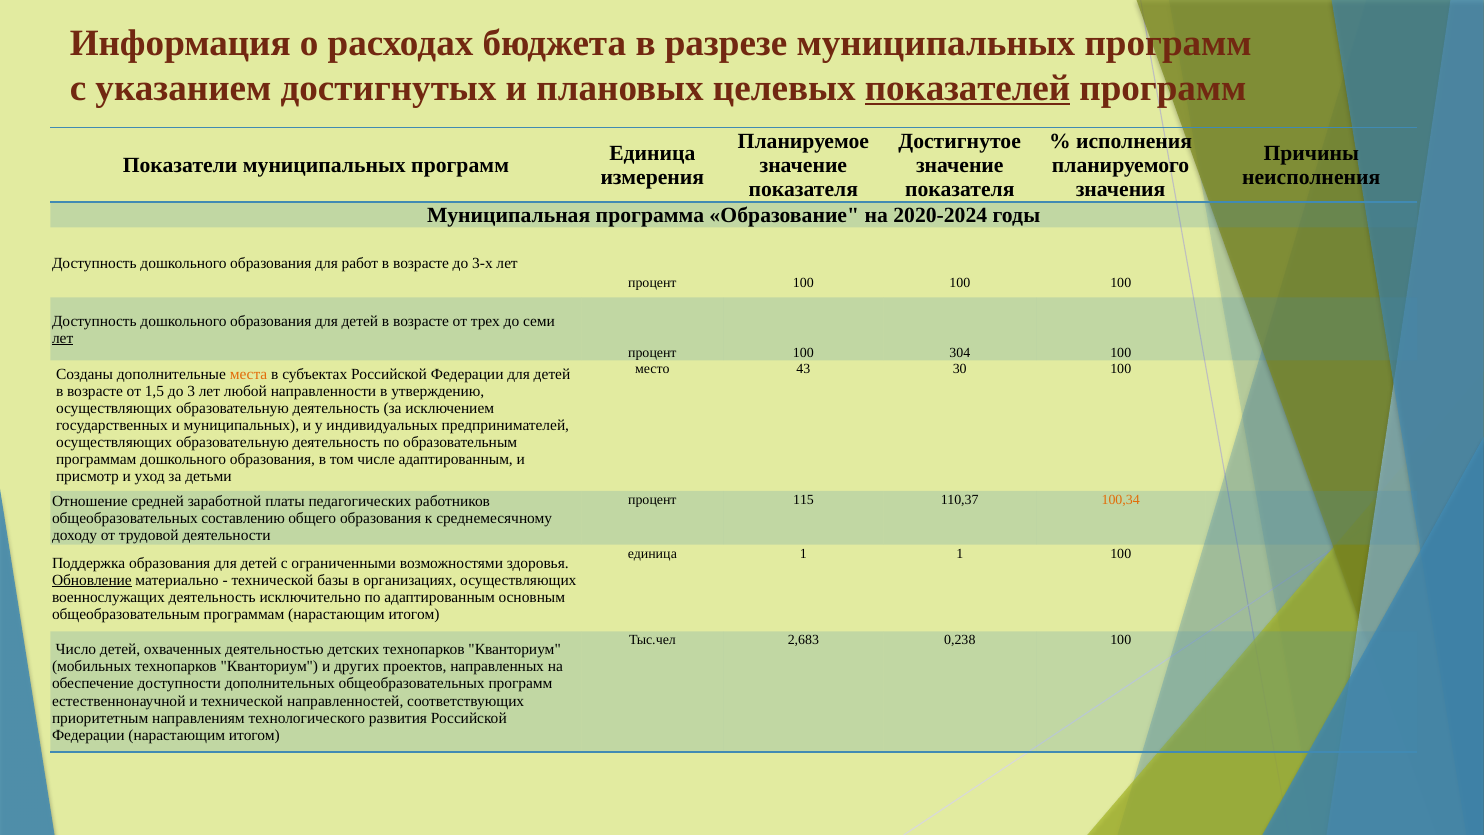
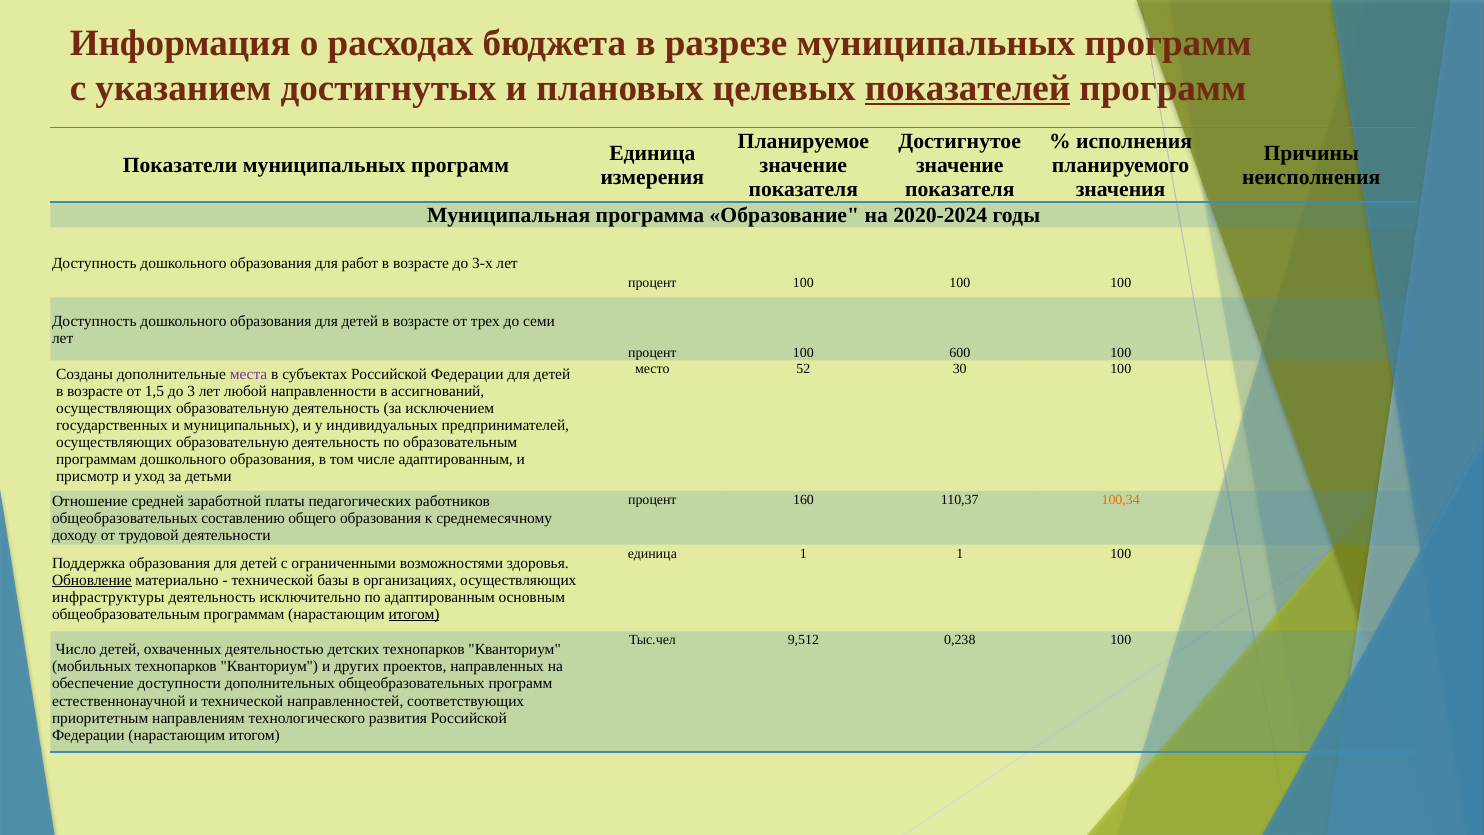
лет at (63, 338) underline: present -> none
304: 304 -> 600
43: 43 -> 52
места colour: orange -> purple
утверждению: утверждению -> ассигнований
115: 115 -> 160
военнослужащих: военнослужащих -> инфраструктуры
итогом at (414, 614) underline: none -> present
2,683: 2,683 -> 9,512
